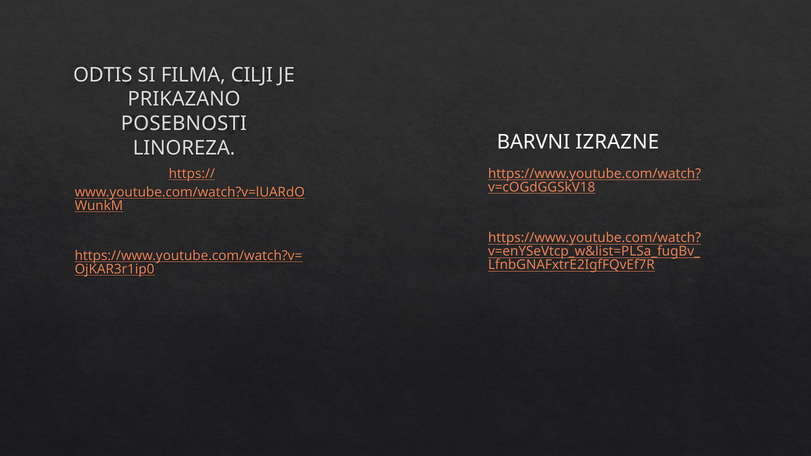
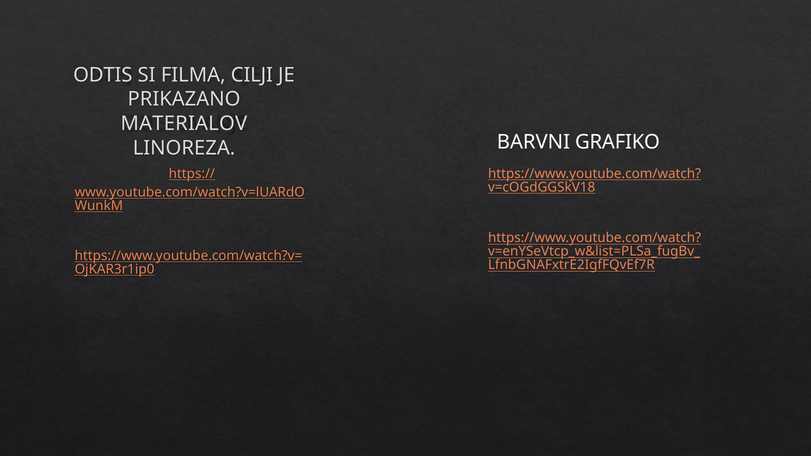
POSEBNOSTI: POSEBNOSTI -> MATERIALOV
IZRAZNE: IZRAZNE -> GRAFIKO
